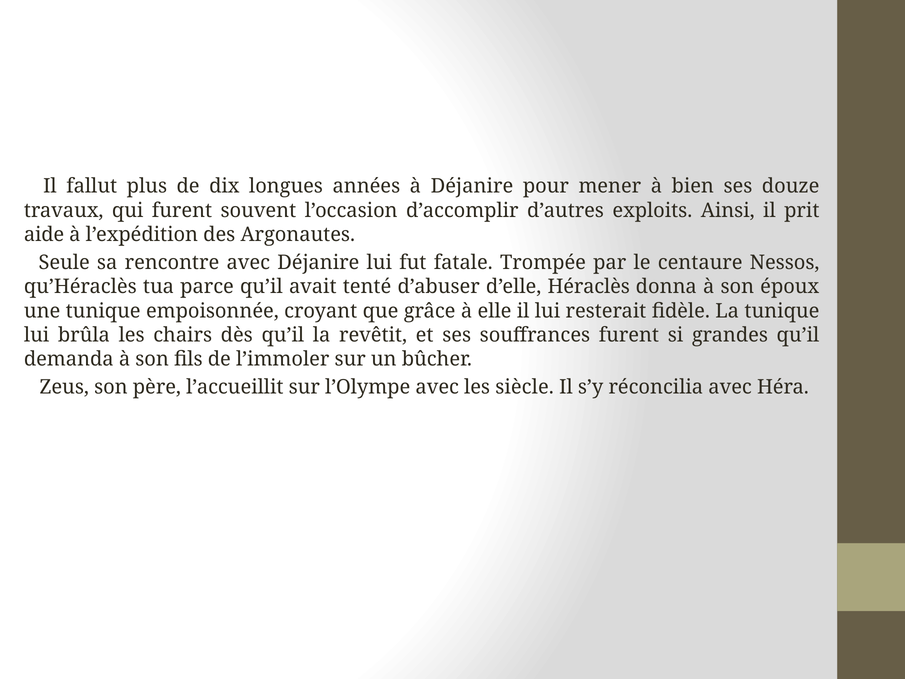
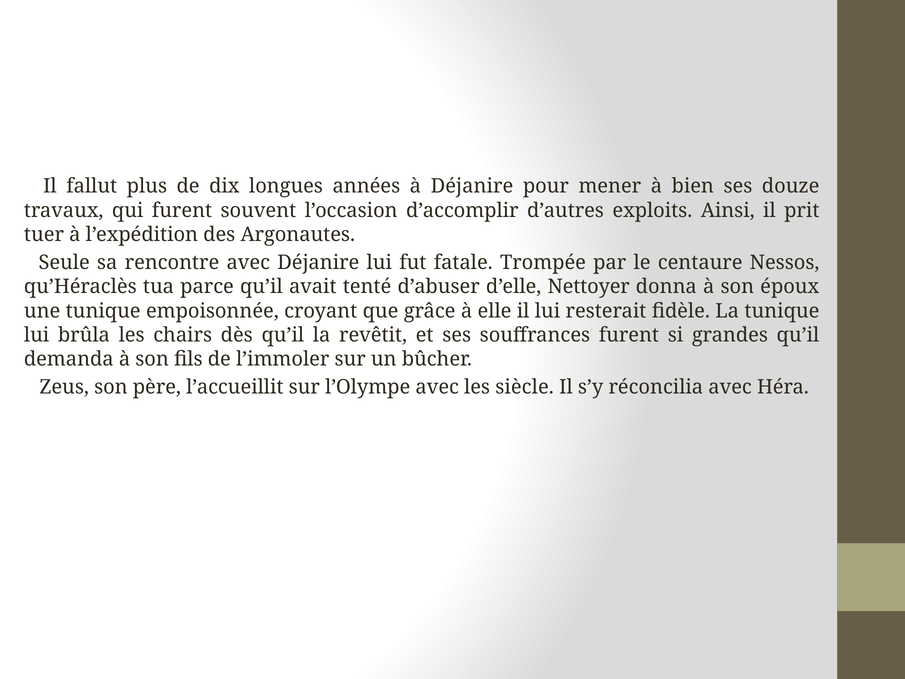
aide: aide -> tuer
Héraclès: Héraclès -> Nettoyer
